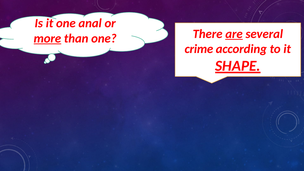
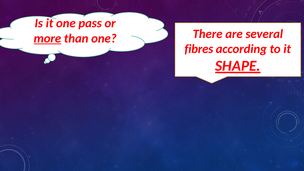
anal: anal -> pass
are underline: present -> none
crime: crime -> fibres
